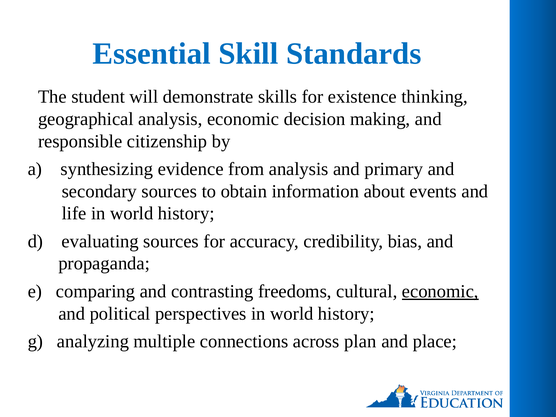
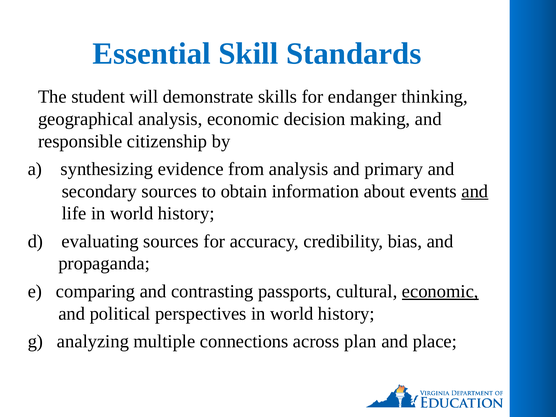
existence: existence -> endanger
and at (475, 191) underline: none -> present
freedoms: freedoms -> passports
